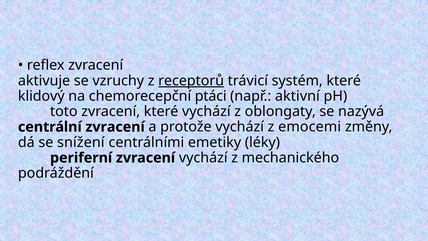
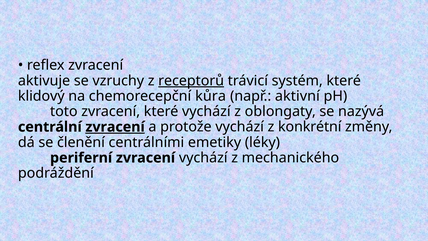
ptáci: ptáci -> kůra
zvracení at (115, 127) underline: none -> present
emocemi: emocemi -> konkrétní
snížení: snížení -> členění
